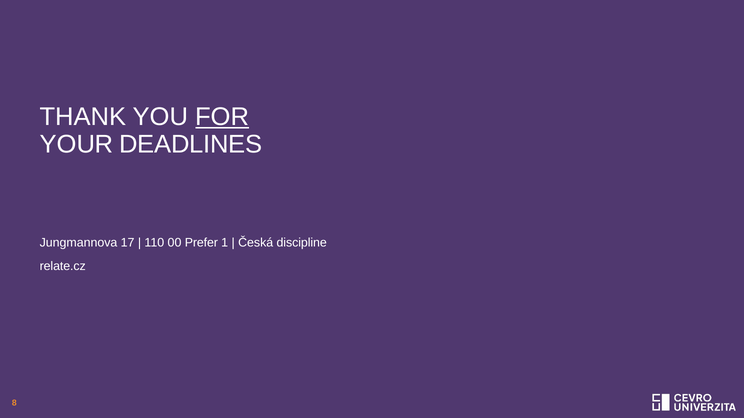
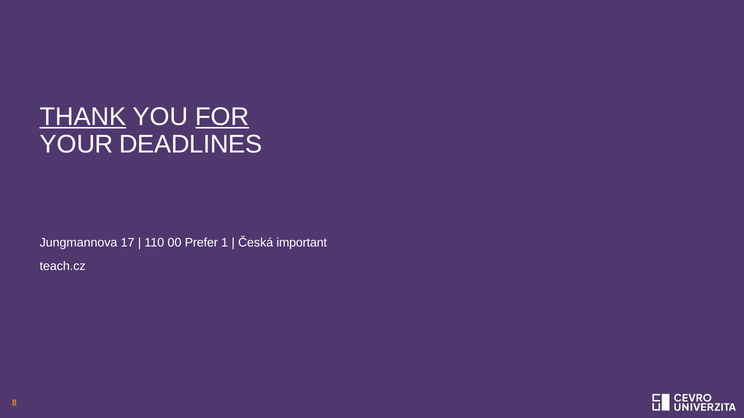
THANK underline: none -> present
discipline: discipline -> important
relate.cz: relate.cz -> teach.cz
